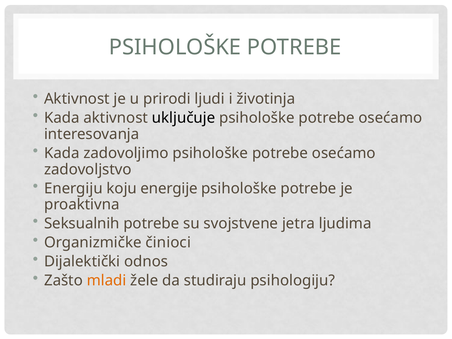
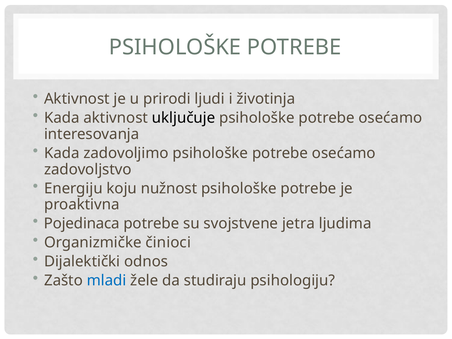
energije: energije -> nužnost
Seksualnih: Seksualnih -> Pojedinaca
mladi colour: orange -> blue
